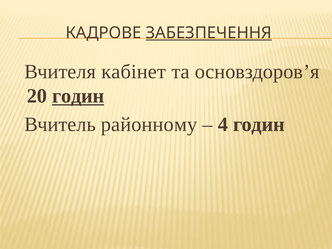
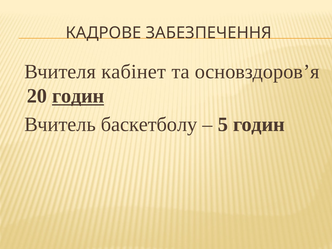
ЗАБЕЗПЕЧЕННЯ underline: present -> none
районному: районному -> баскетболу
4: 4 -> 5
